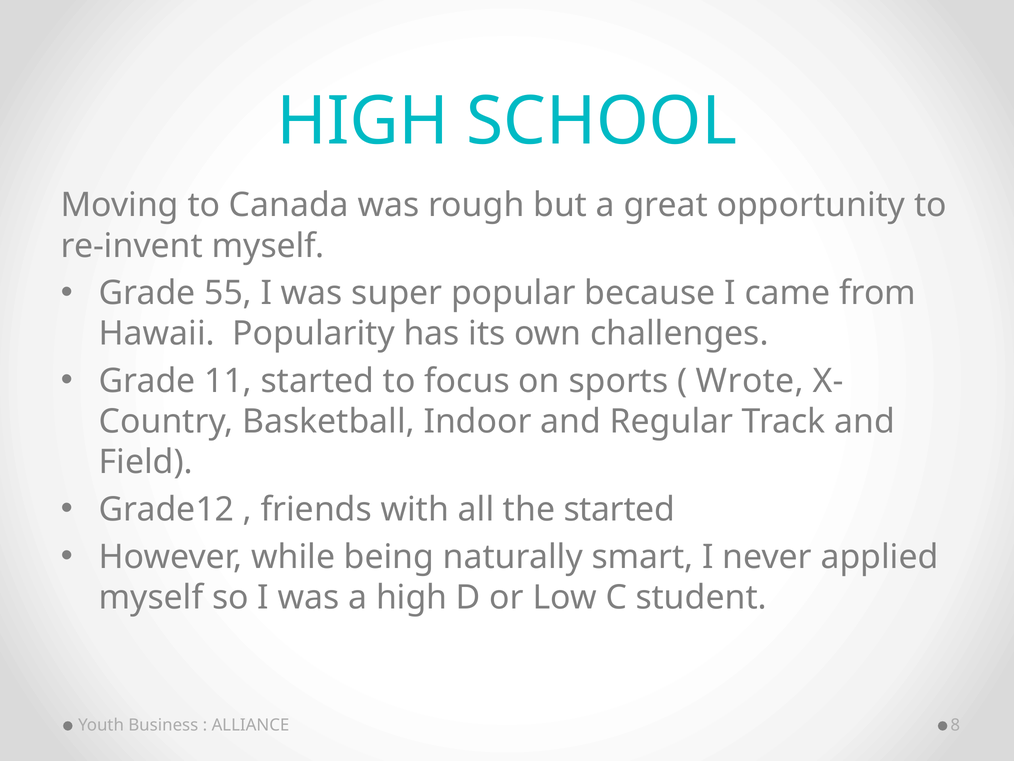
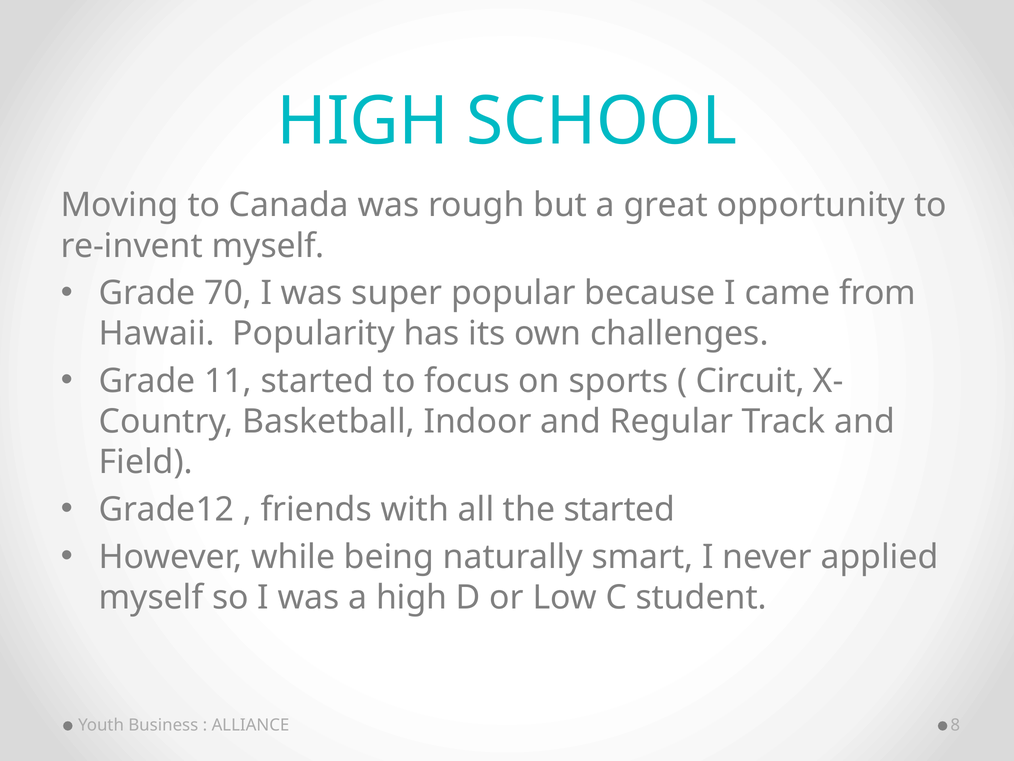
55: 55 -> 70
Wrote: Wrote -> Circuit
